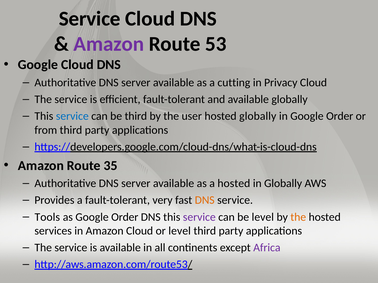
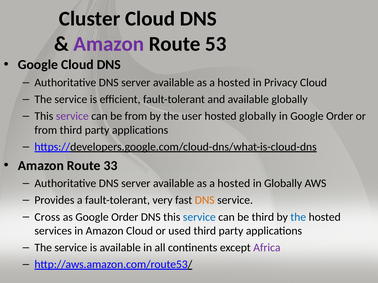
Service at (90, 19): Service -> Cluster
cutting at (234, 83): cutting -> hosted
service at (72, 116) colour: blue -> purple
be third: third -> from
35: 35 -> 33
Tools: Tools -> Cross
service at (199, 217) colour: purple -> blue
be level: level -> third
the at (298, 217) colour: orange -> blue
or level: level -> used
